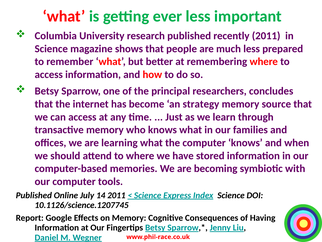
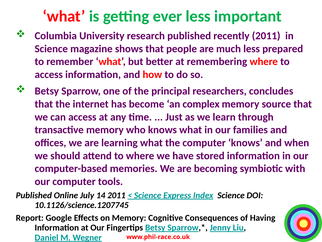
strategy: strategy -> complex
